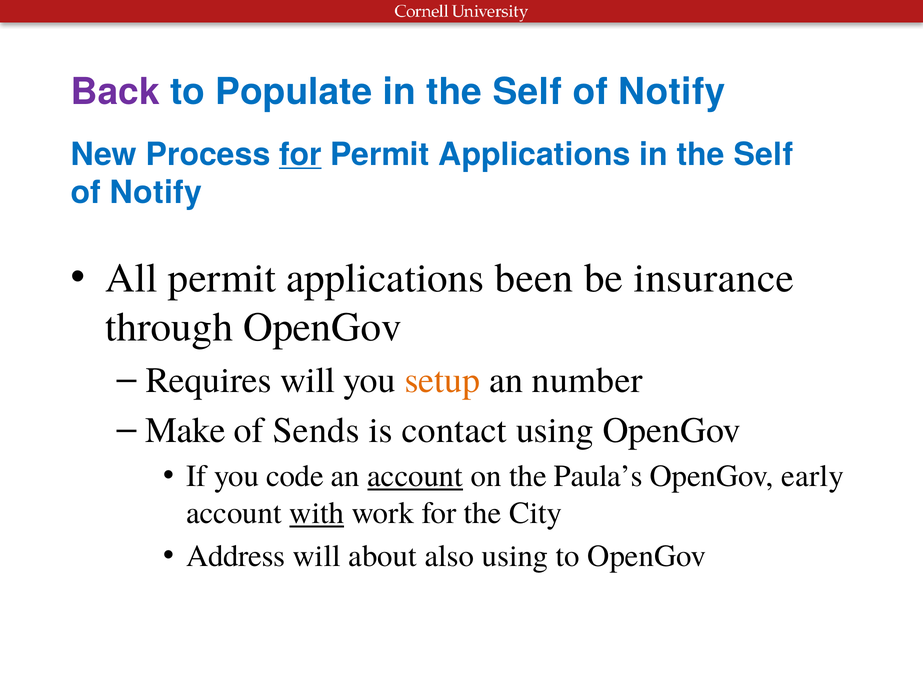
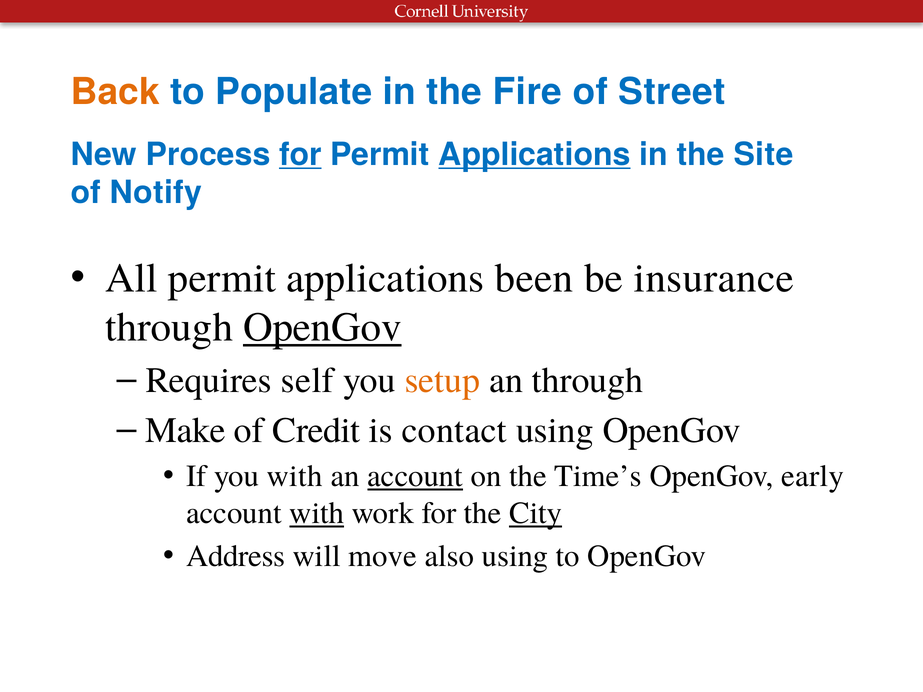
Back colour: purple -> orange
Self at (527, 92): Self -> Fire
Notify at (672, 92): Notify -> Street
Applications at (534, 155) underline: none -> present
Self at (764, 155): Self -> Site
OpenGov at (322, 328) underline: none -> present
Requires will: will -> self
an number: number -> through
Sends: Sends -> Credit
you code: code -> with
Paula’s: Paula’s -> Time’s
City underline: none -> present
about: about -> move
